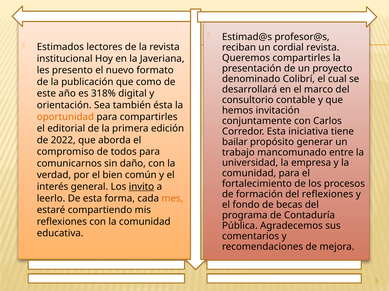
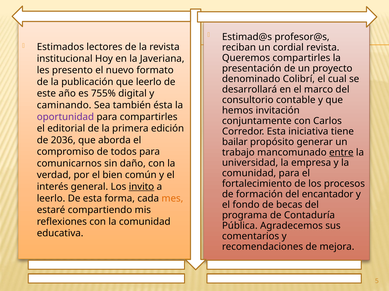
que como: como -> leerlo
318%: 318% -> 755%
orientación: orientación -> caminando
oportunidad colour: orange -> purple
2022: 2022 -> 2036
entre underline: none -> present
del reflexiones: reflexiones -> encantador
